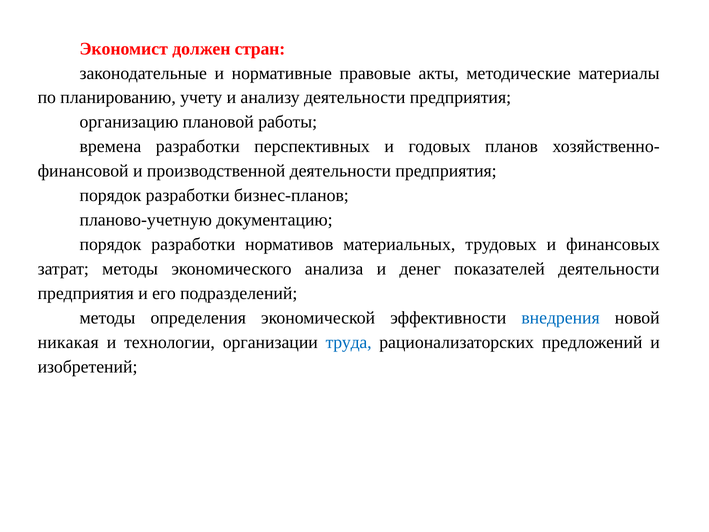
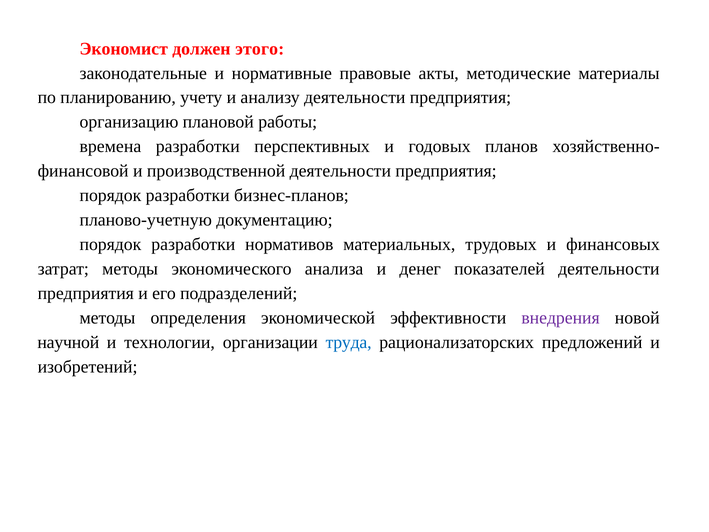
стран: стран -> этого
внедрения colour: blue -> purple
никакая: никакая -> научной
